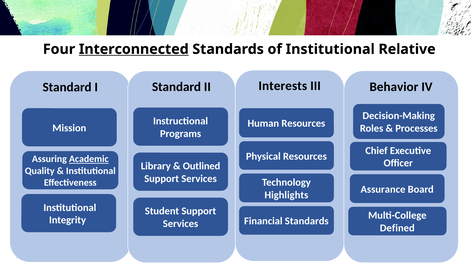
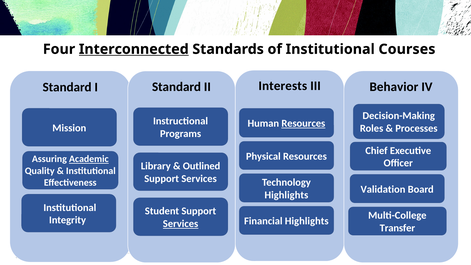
Relative: Relative -> Courses
Resources at (303, 123) underline: none -> present
Assurance: Assurance -> Validation
Financial Standards: Standards -> Highlights
Services at (181, 224) underline: none -> present
Defined: Defined -> Transfer
